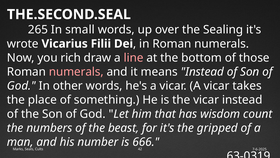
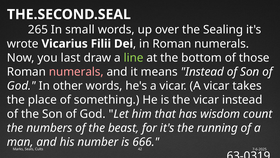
rich: rich -> last
line colour: pink -> light green
gripped: gripped -> running
